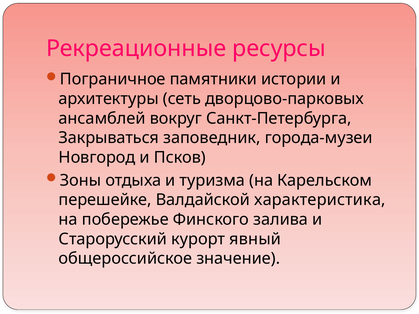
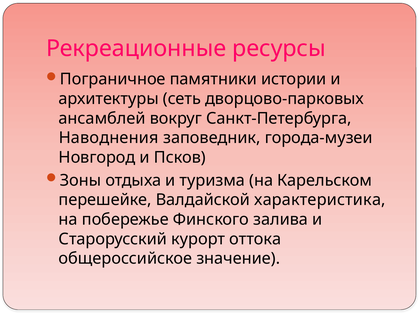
Закрываться: Закрываться -> Наводнения
явный: явный -> оттока
